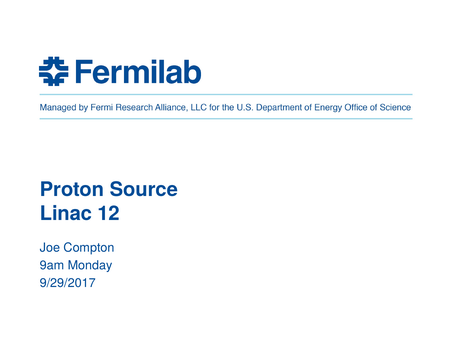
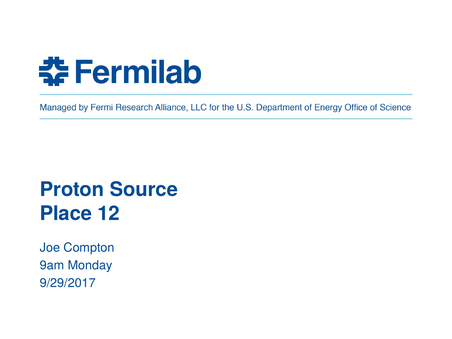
Linac: Linac -> Place
